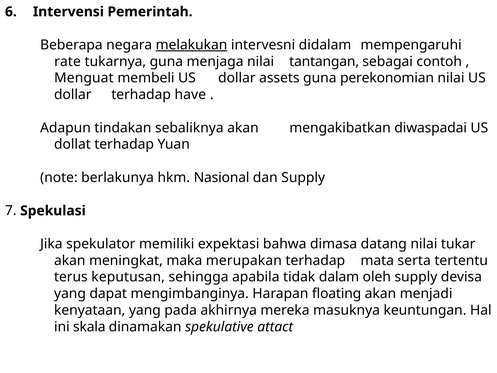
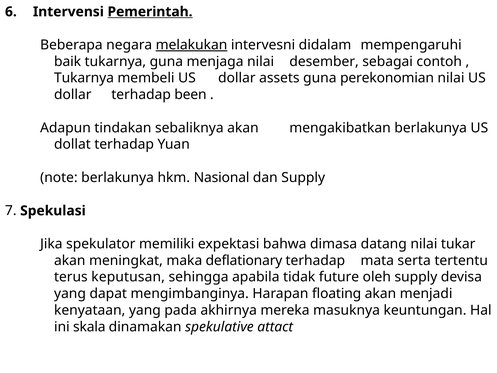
Pemerintah underline: none -> present
rate: rate -> baik
tantangan: tantangan -> desember
Menguat at (84, 78): Menguat -> Tukarnya
have: have -> been
mengakibatkan diwaspadai: diwaspadai -> berlakunya
merupakan: merupakan -> deflationary
dalam: dalam -> future
